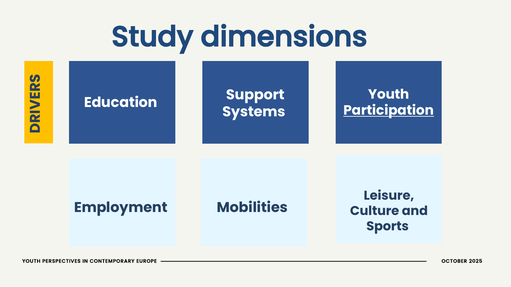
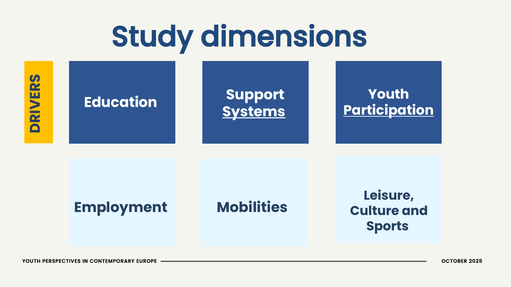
Systems underline: none -> present
